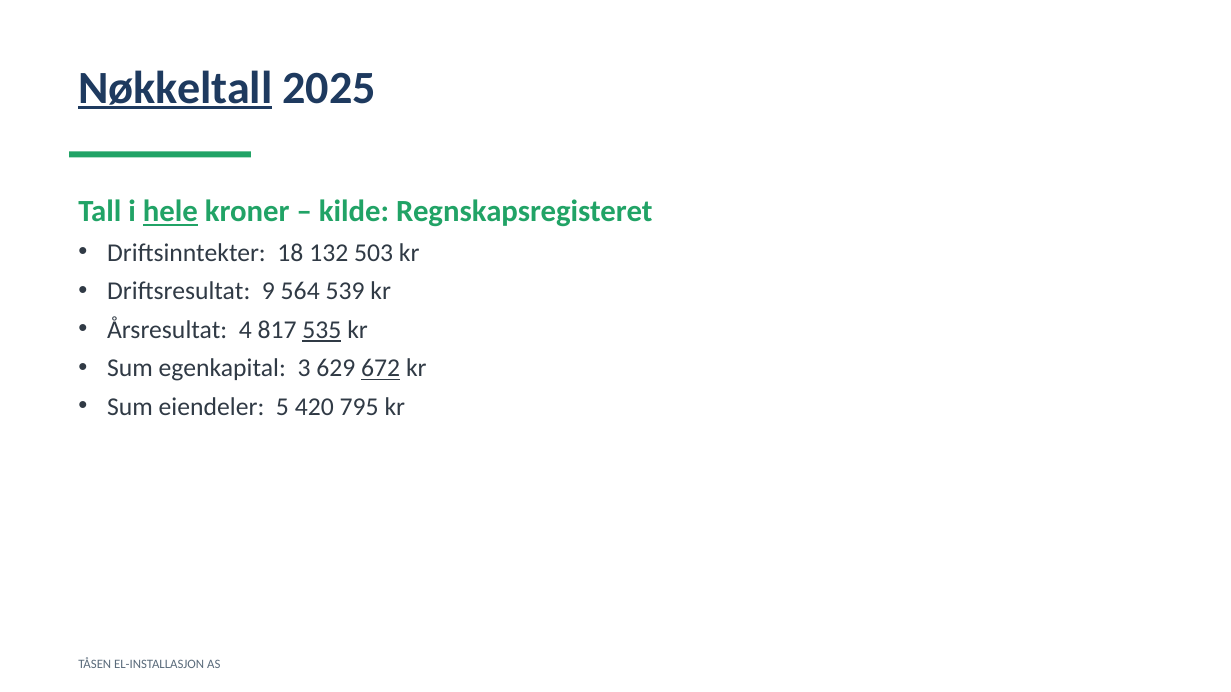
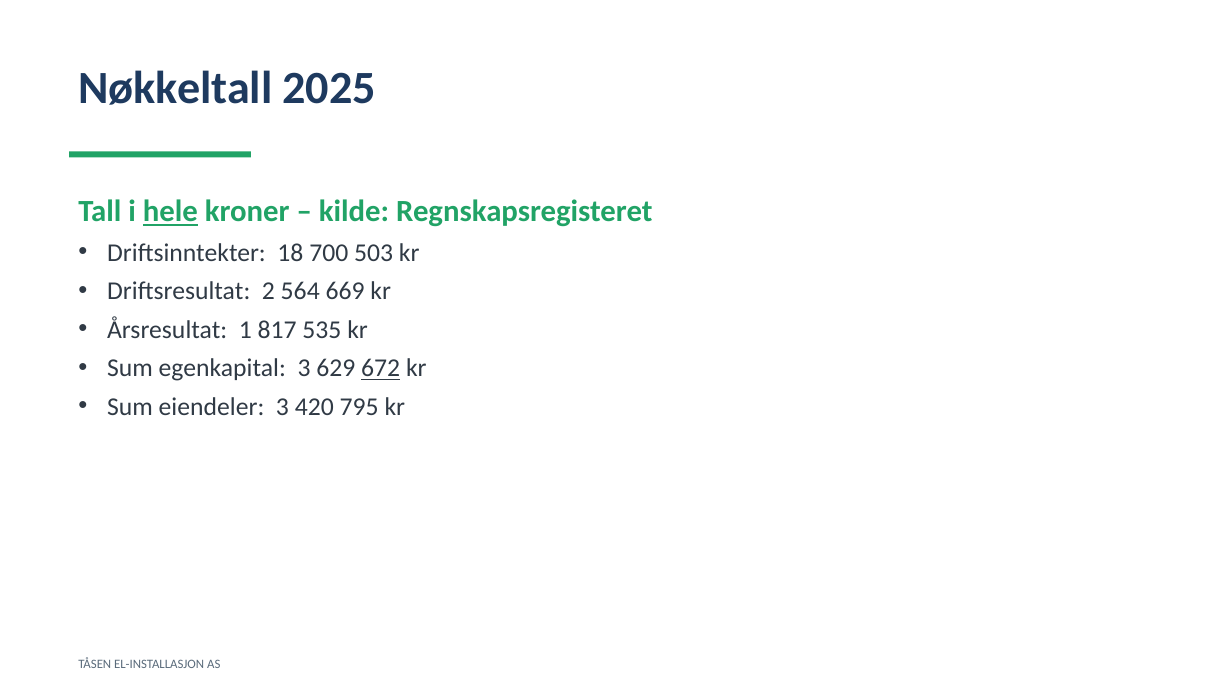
Nøkkeltall underline: present -> none
132: 132 -> 700
9: 9 -> 2
539: 539 -> 669
4: 4 -> 1
535 underline: present -> none
eiendeler 5: 5 -> 3
